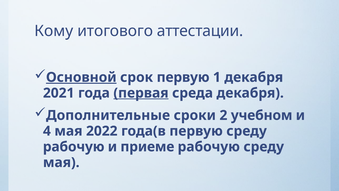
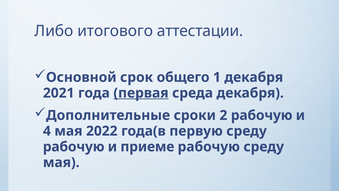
Кому: Кому -> Либо
Основной underline: present -> none
срок первую: первую -> общего
2 учебном: учебном -> рабочую
